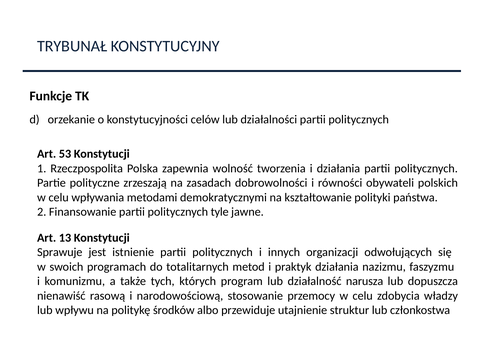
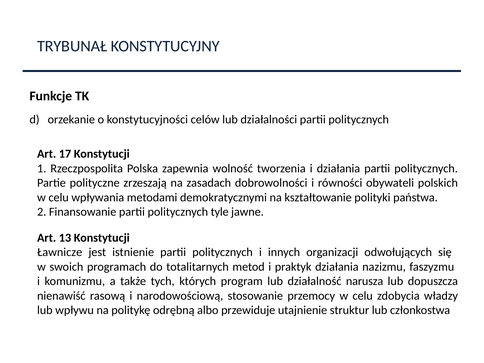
53: 53 -> 17
Sprawuje: Sprawuje -> Ławnicze
środków: środków -> odrębną
